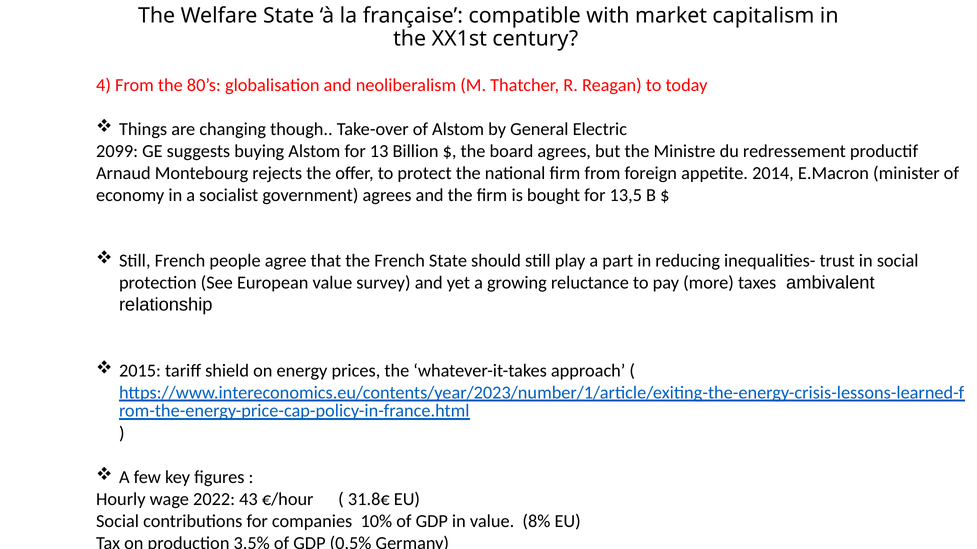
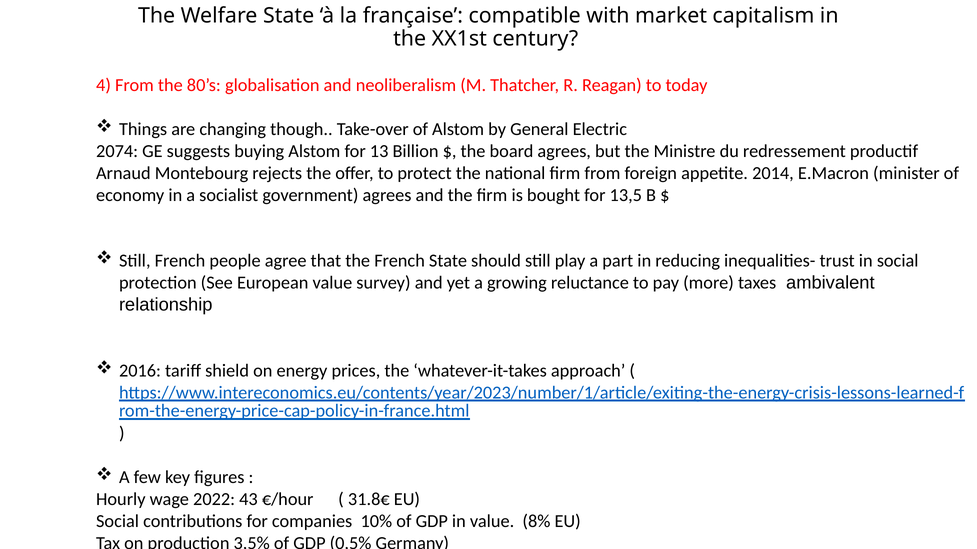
2099: 2099 -> 2074
2015: 2015 -> 2016
